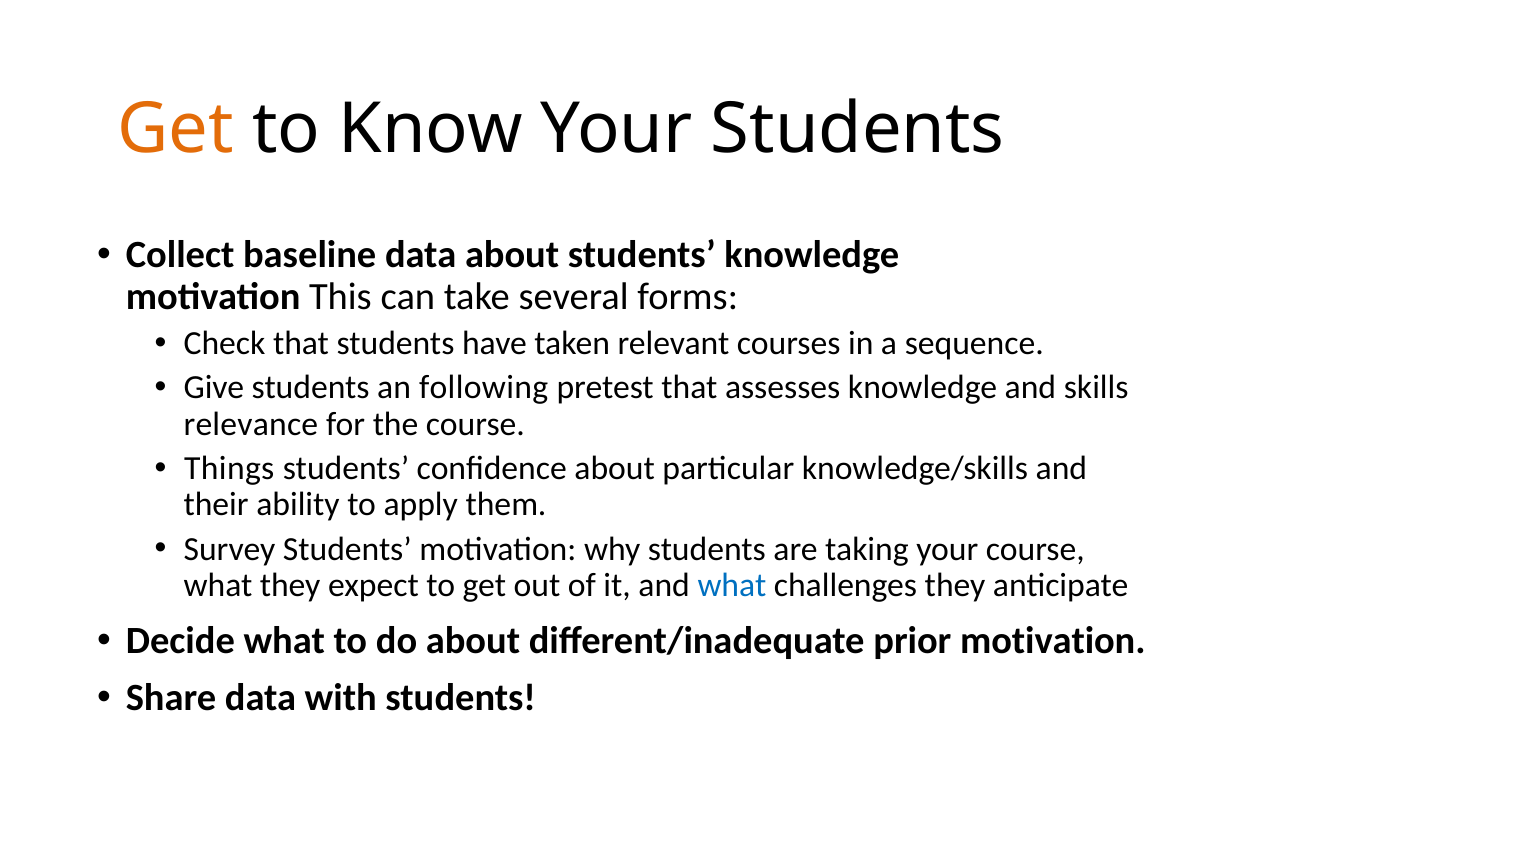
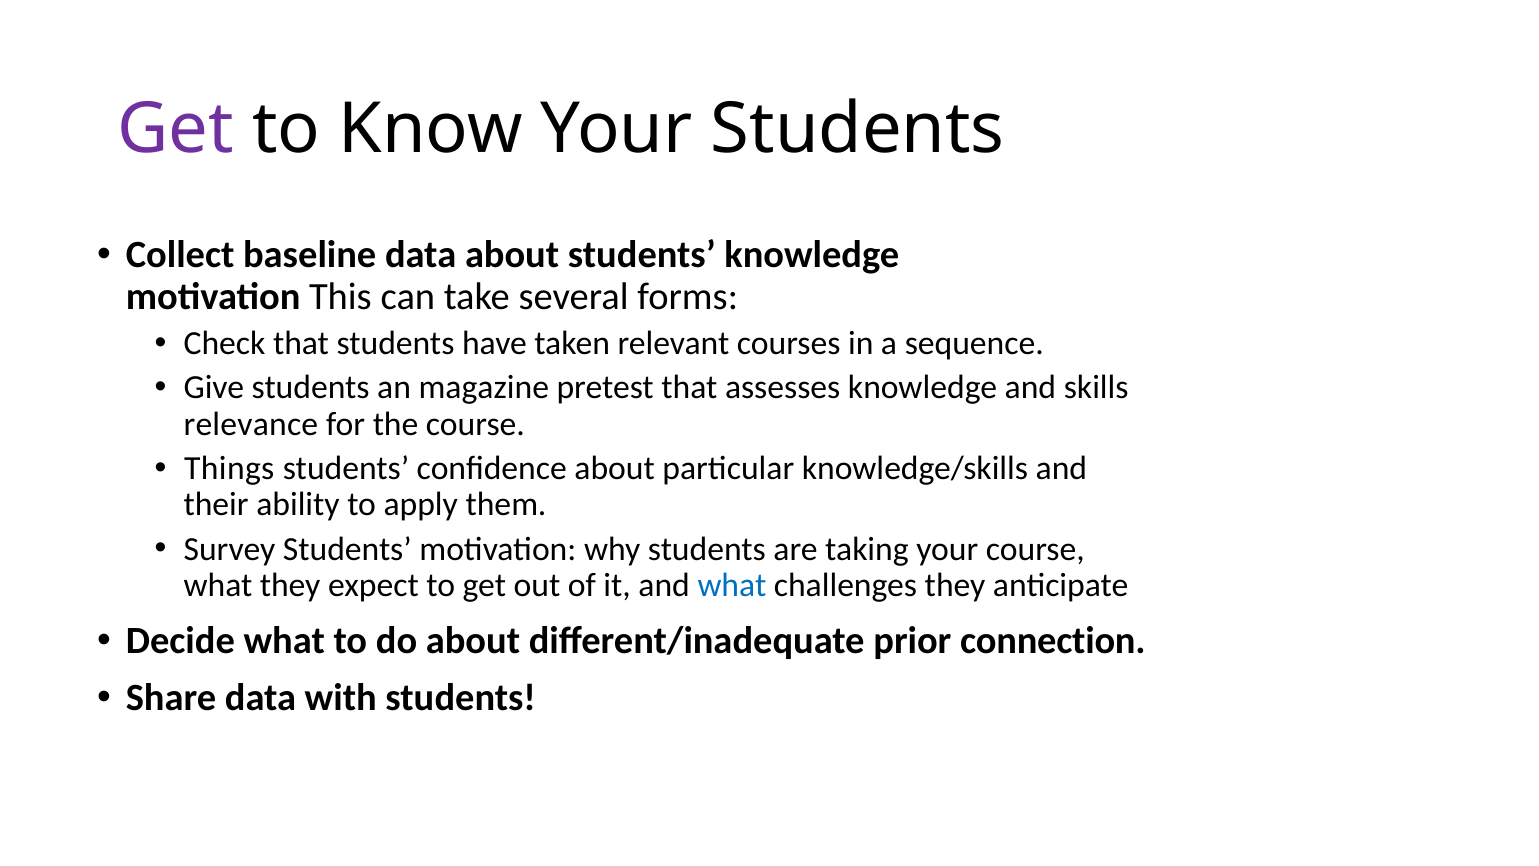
Get at (176, 129) colour: orange -> purple
following: following -> magazine
prior motivation: motivation -> connection
